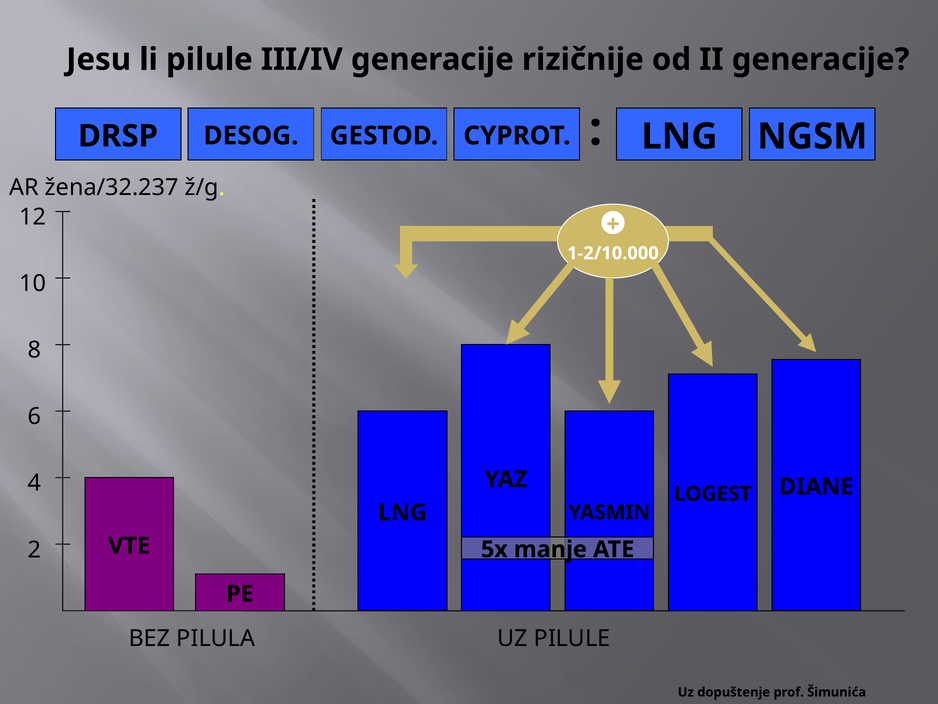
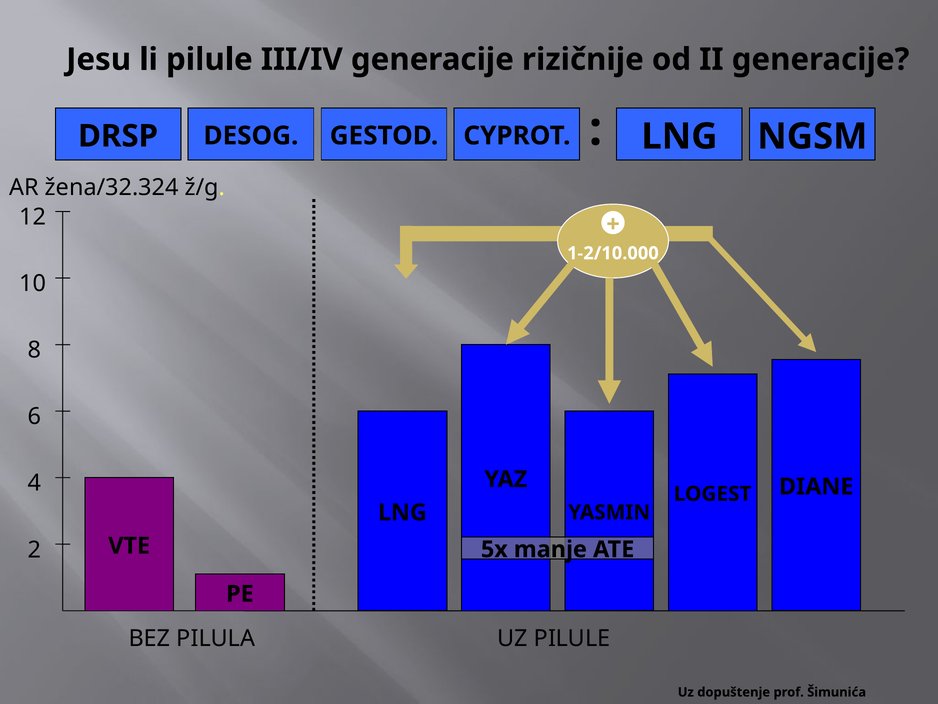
žena/32.237: žena/32.237 -> žena/32.324
